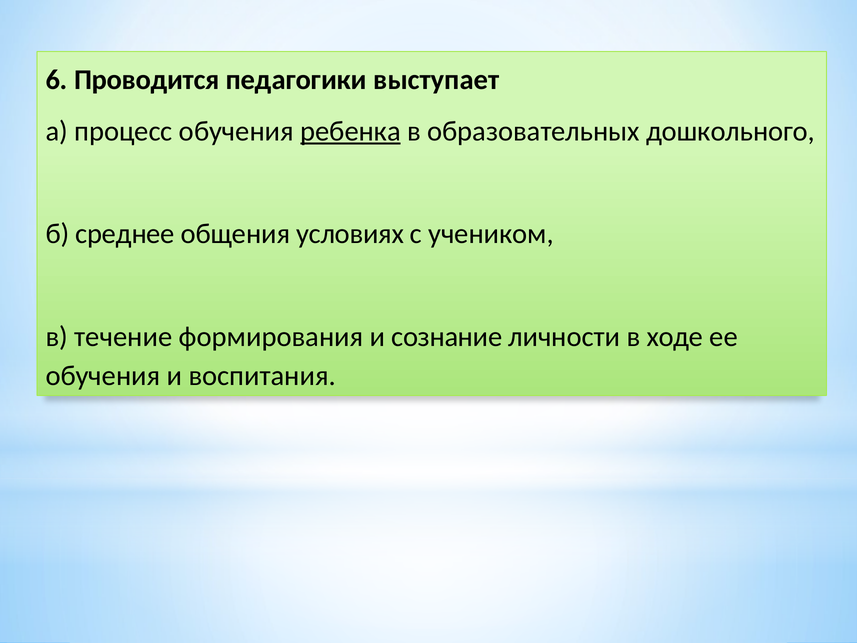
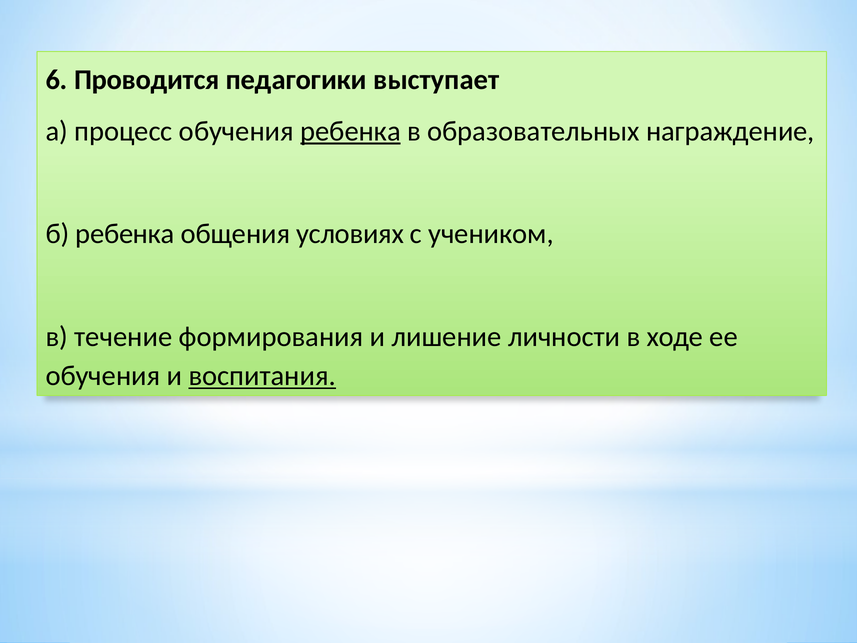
дошкольного: дошкольного -> награждение
б среднее: среднее -> ребенка
сознание: сознание -> лишение
воспитания underline: none -> present
